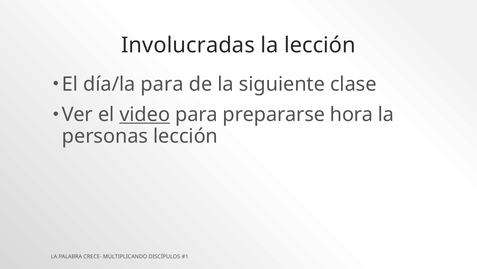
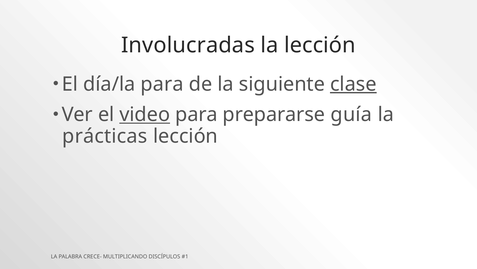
clase underline: none -> present
hora: hora -> guía
personas: personas -> prácticas
